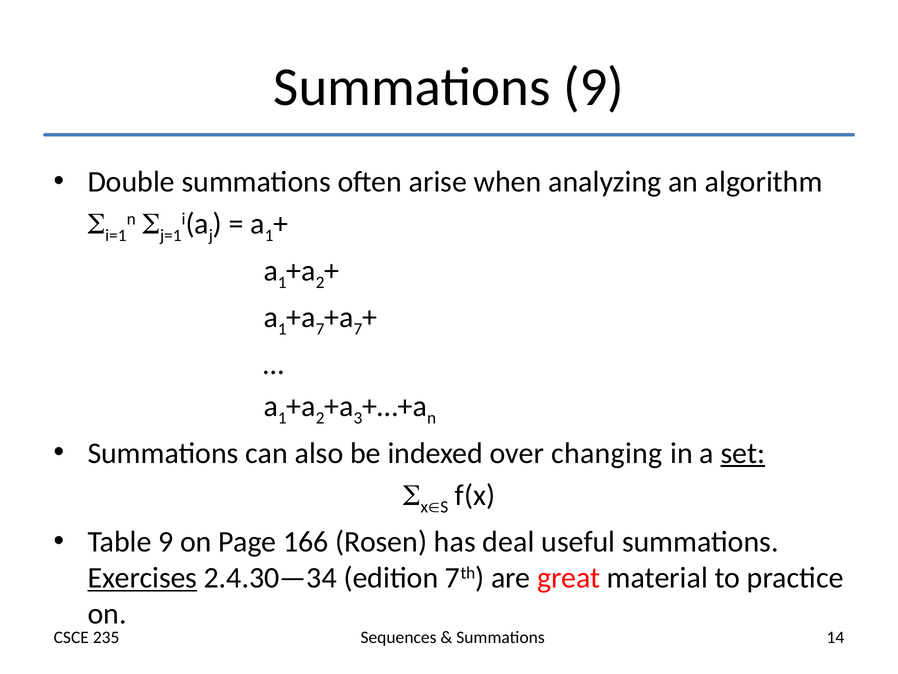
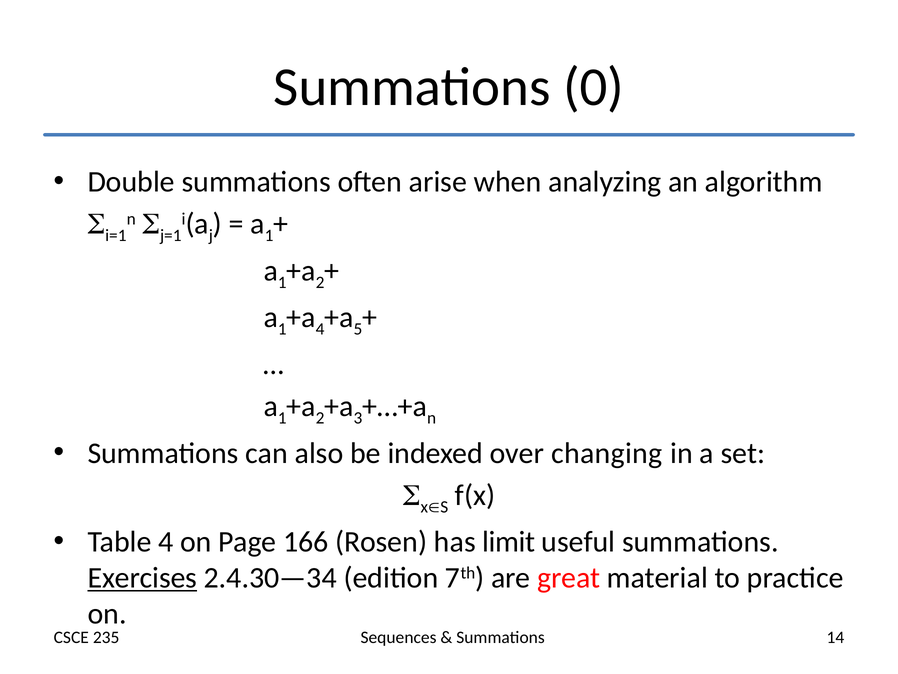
Summations 9: 9 -> 0
7 at (320, 329): 7 -> 4
7 at (358, 329): 7 -> 5
set underline: present -> none
Table 9: 9 -> 4
deal: deal -> limit
